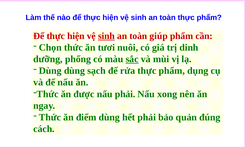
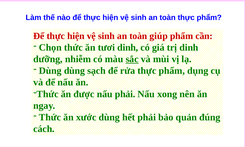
sinh at (106, 36) underline: present -> none
tươi nuôi: nuôi -> dinh
phổng: phổng -> nhiễm
điểm: điểm -> xước
